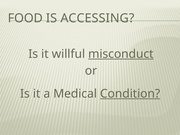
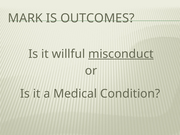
FOOD: FOOD -> MARK
ACCESSING: ACCESSING -> OUTCOMES
Condition underline: present -> none
